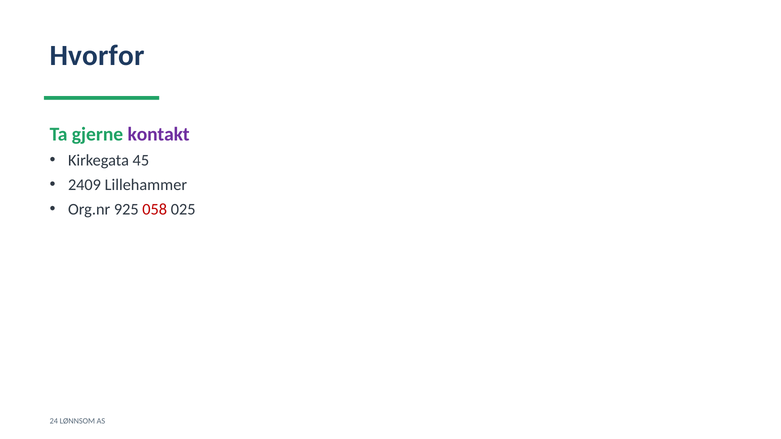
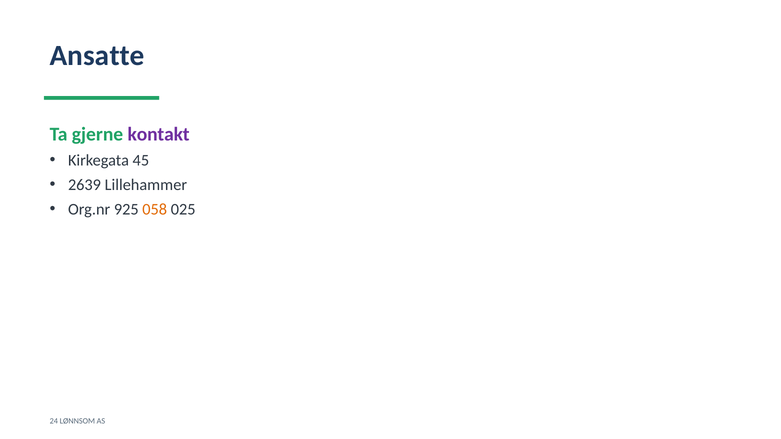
Hvorfor: Hvorfor -> Ansatte
2409: 2409 -> 2639
058 colour: red -> orange
